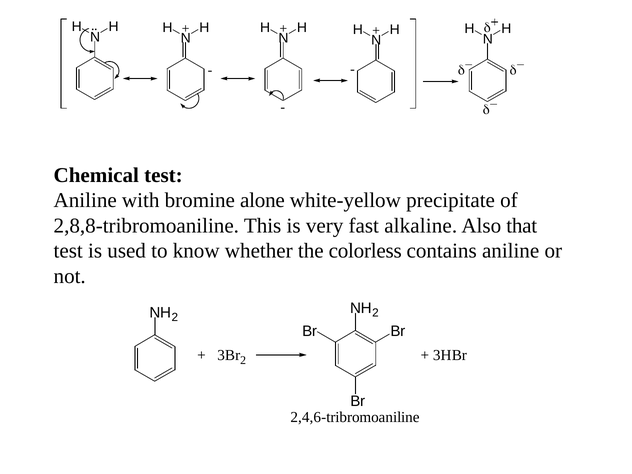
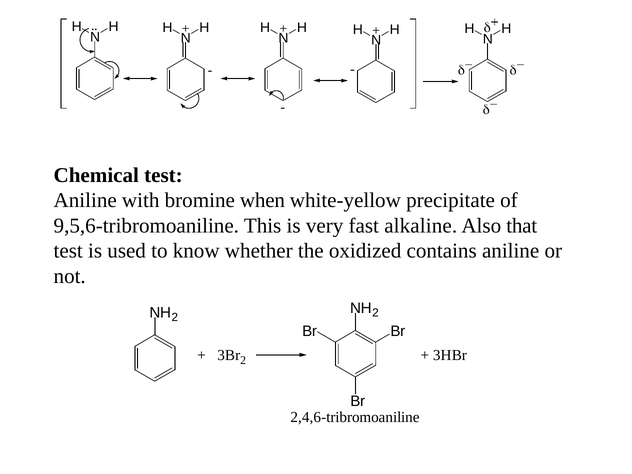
alone: alone -> when
2,8,8-tribromoaniline: 2,8,8-tribromoaniline -> 9,5,6-tribromoaniline
colorless: colorless -> oxidized
